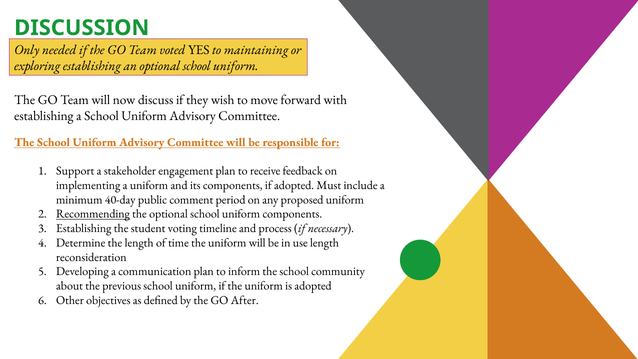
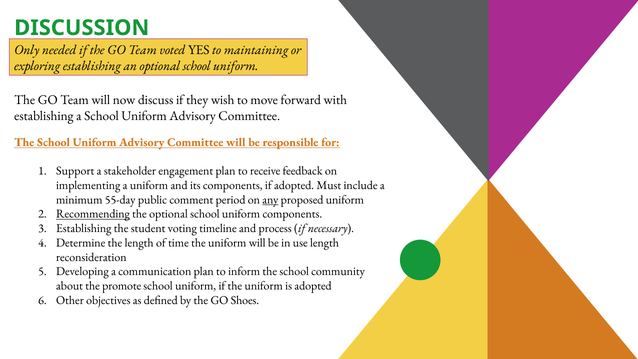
40-day: 40-day -> 55-day
any underline: none -> present
previous: previous -> promote
After: After -> Shoes
